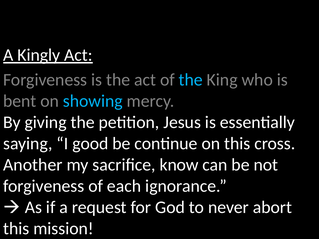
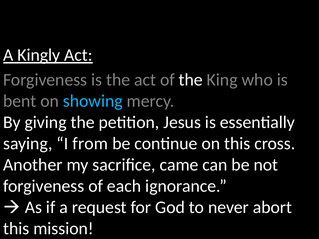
the at (191, 80) colour: light blue -> white
good: good -> from
know: know -> came
